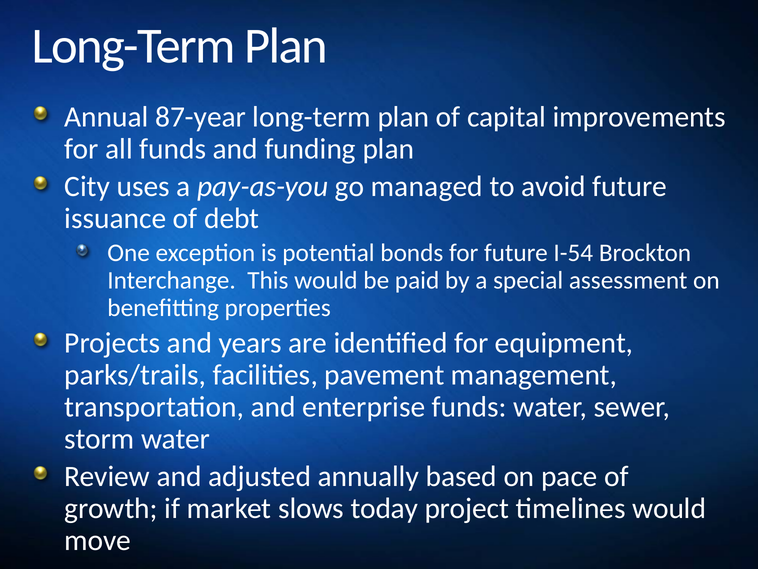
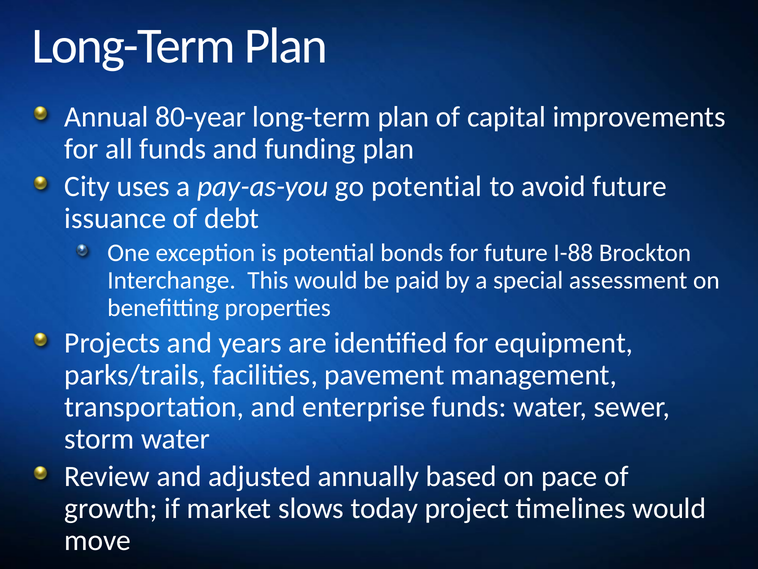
87-year: 87-year -> 80-year
go managed: managed -> potential
I-54: I-54 -> I-88
